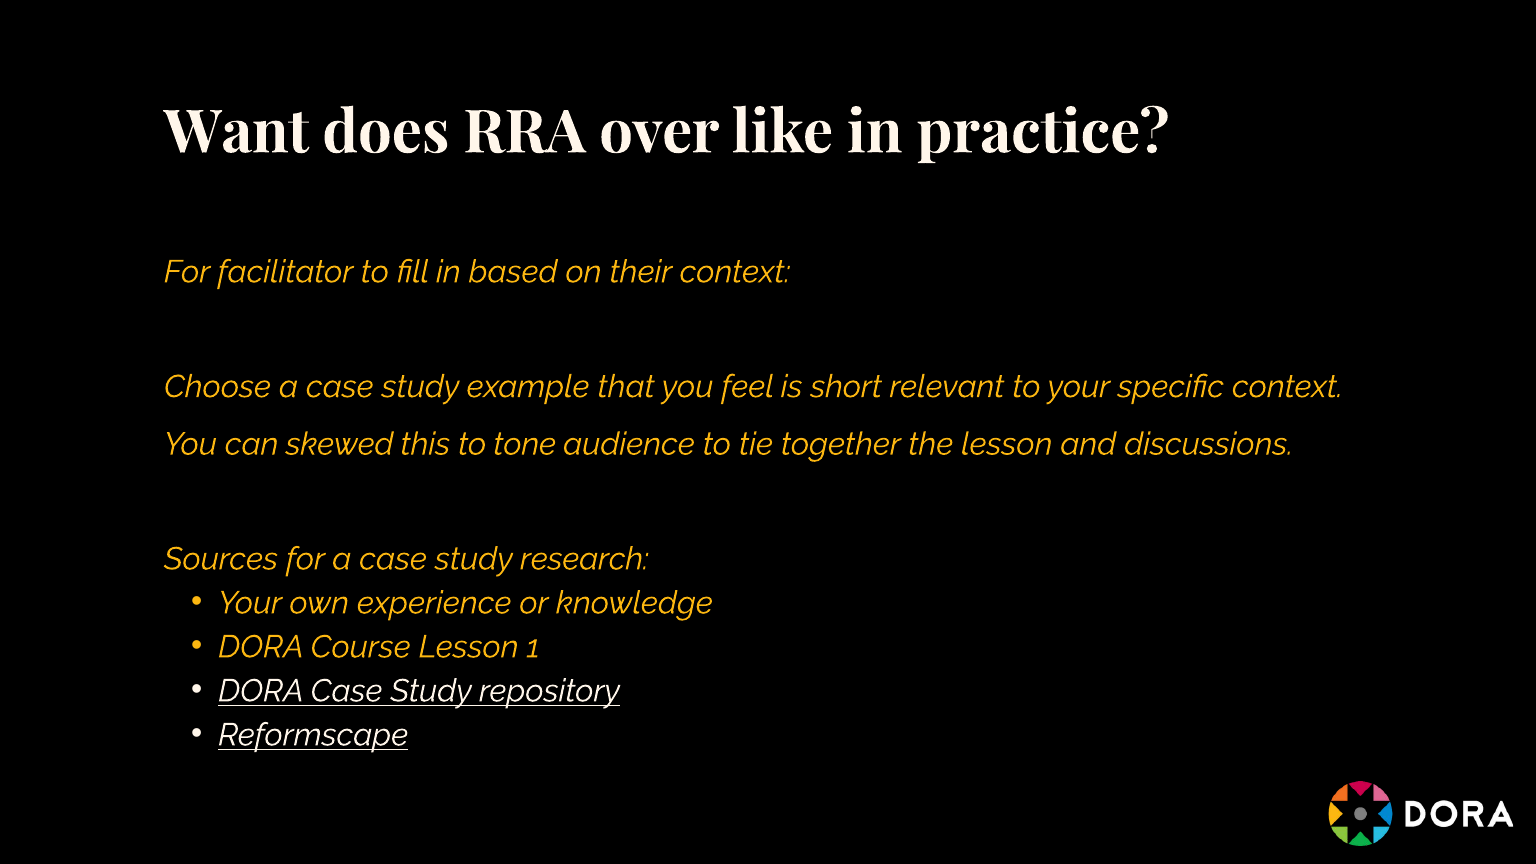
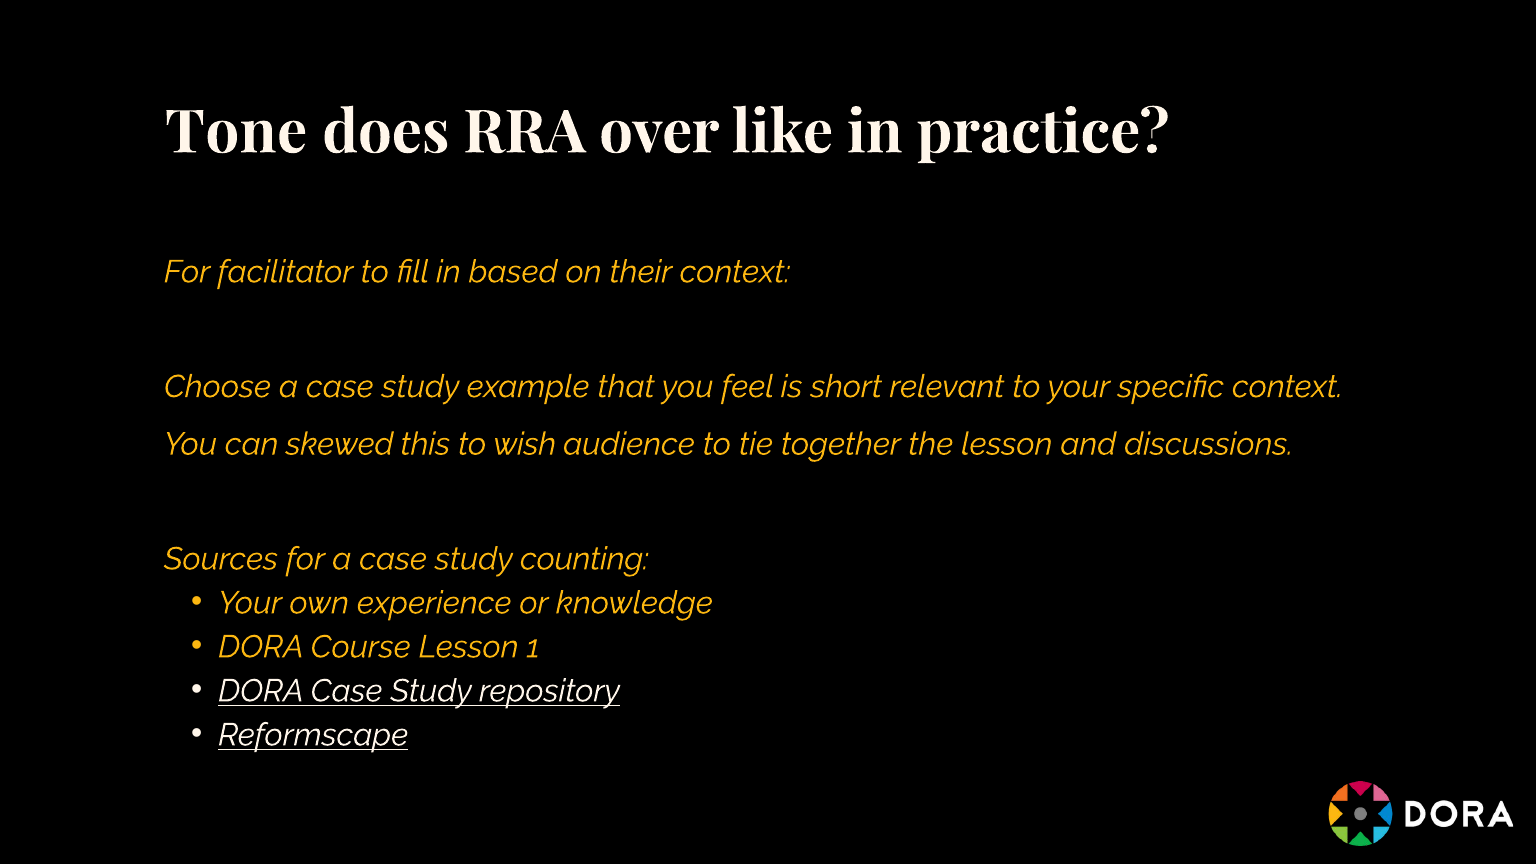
Want: Want -> Tone
tone: tone -> wish
research: research -> counting
